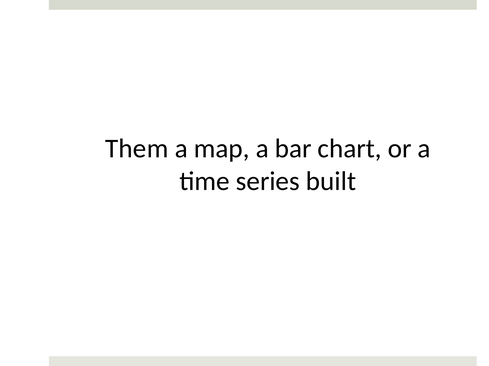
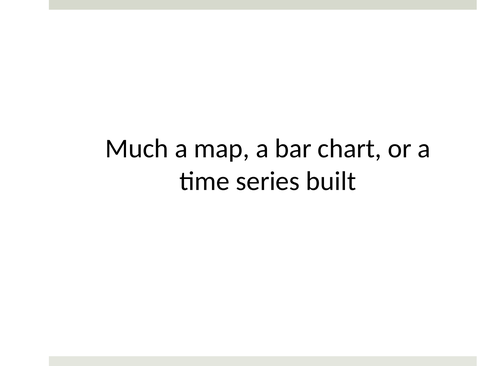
Them: Them -> Much
